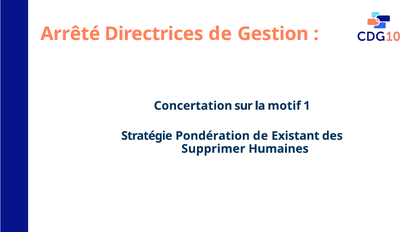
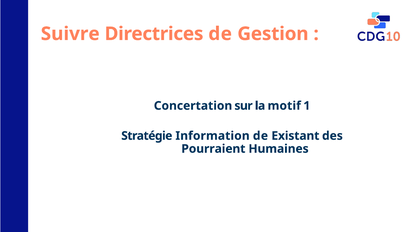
Arrêté: Arrêté -> Suivre
Pondération: Pondération -> Information
Supprimer: Supprimer -> Pourraient
